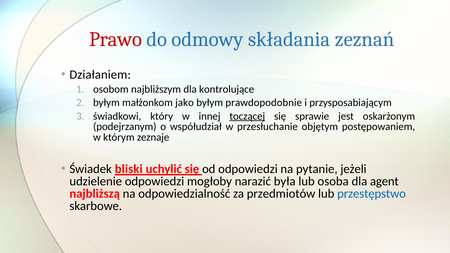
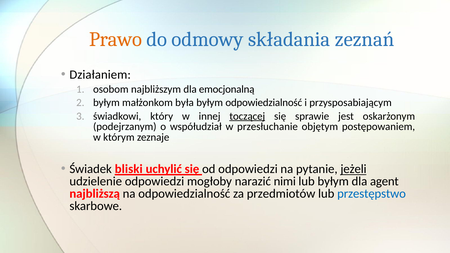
Prawo colour: red -> orange
kontrolujące: kontrolujące -> emocjonalną
jako: jako -> była
byłym prawdopodobnie: prawdopodobnie -> odpowiedzialność
jeżeli underline: none -> present
była: była -> nimi
lub osoba: osoba -> byłym
